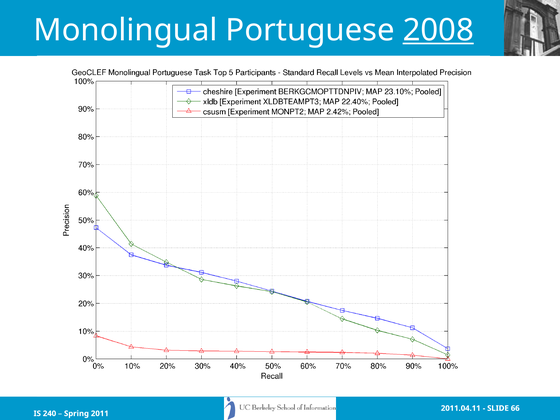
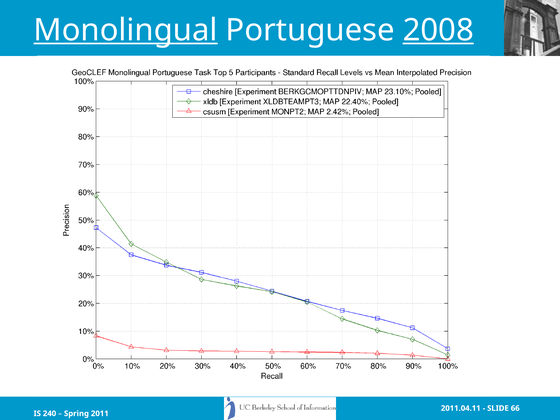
Monolingual underline: none -> present
